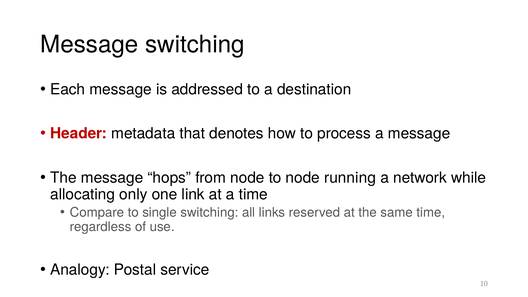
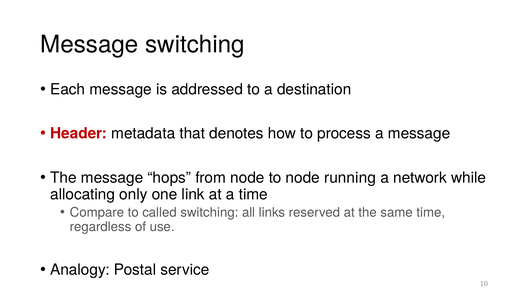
single: single -> called
